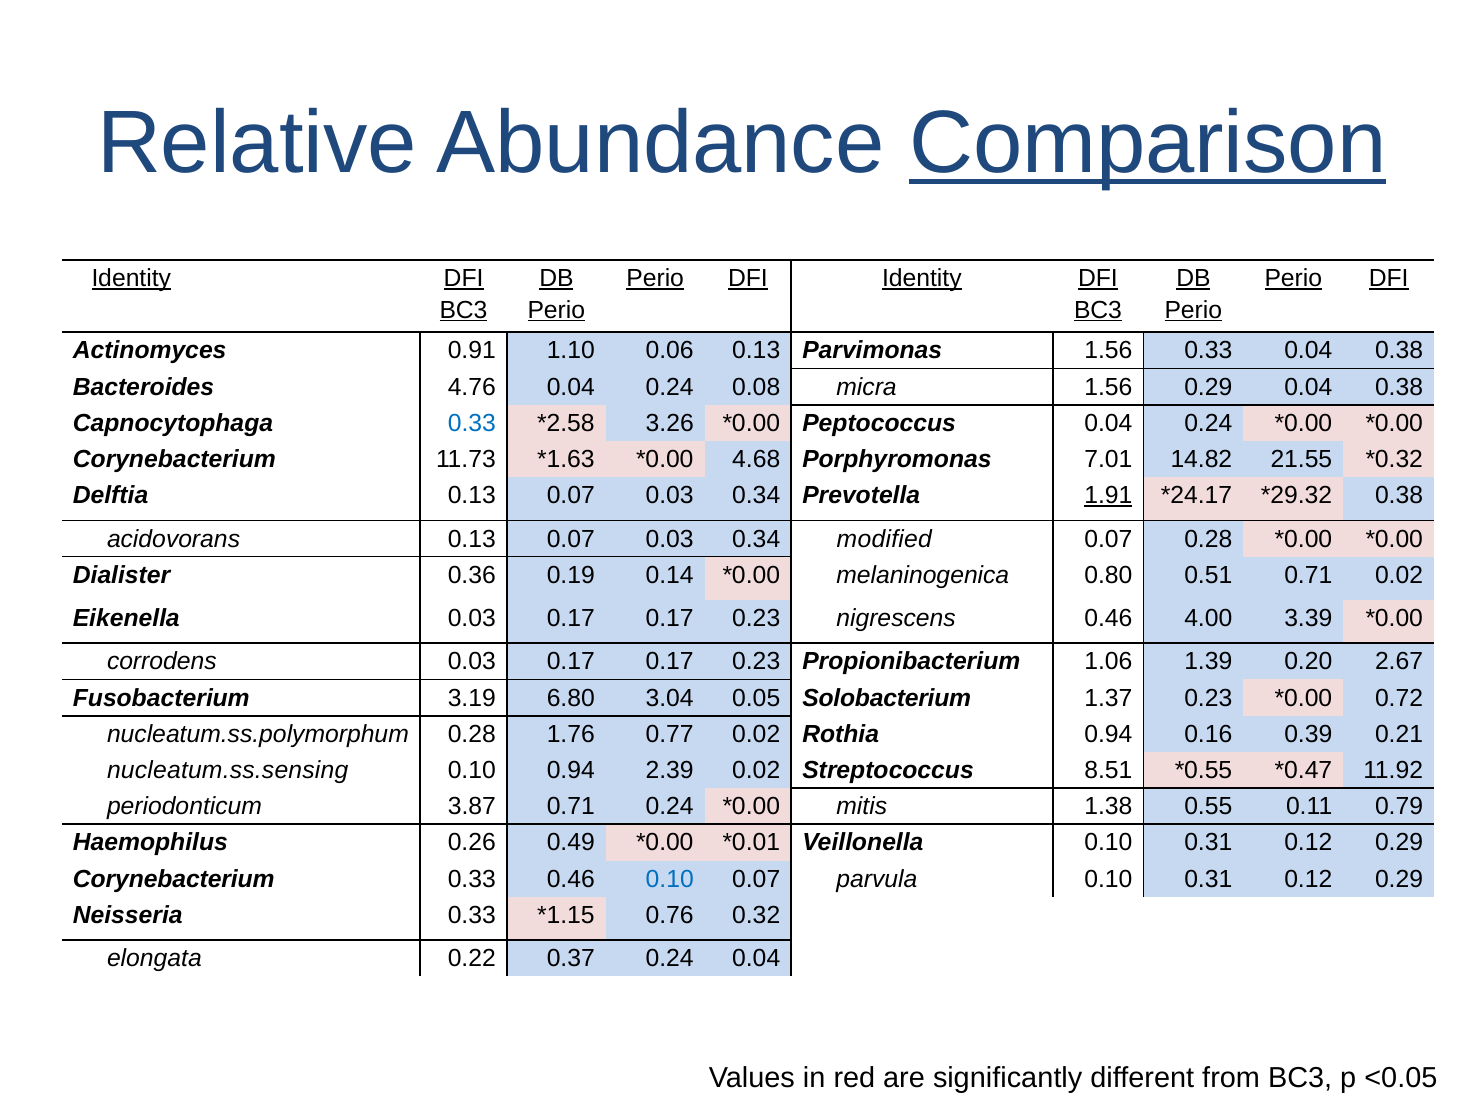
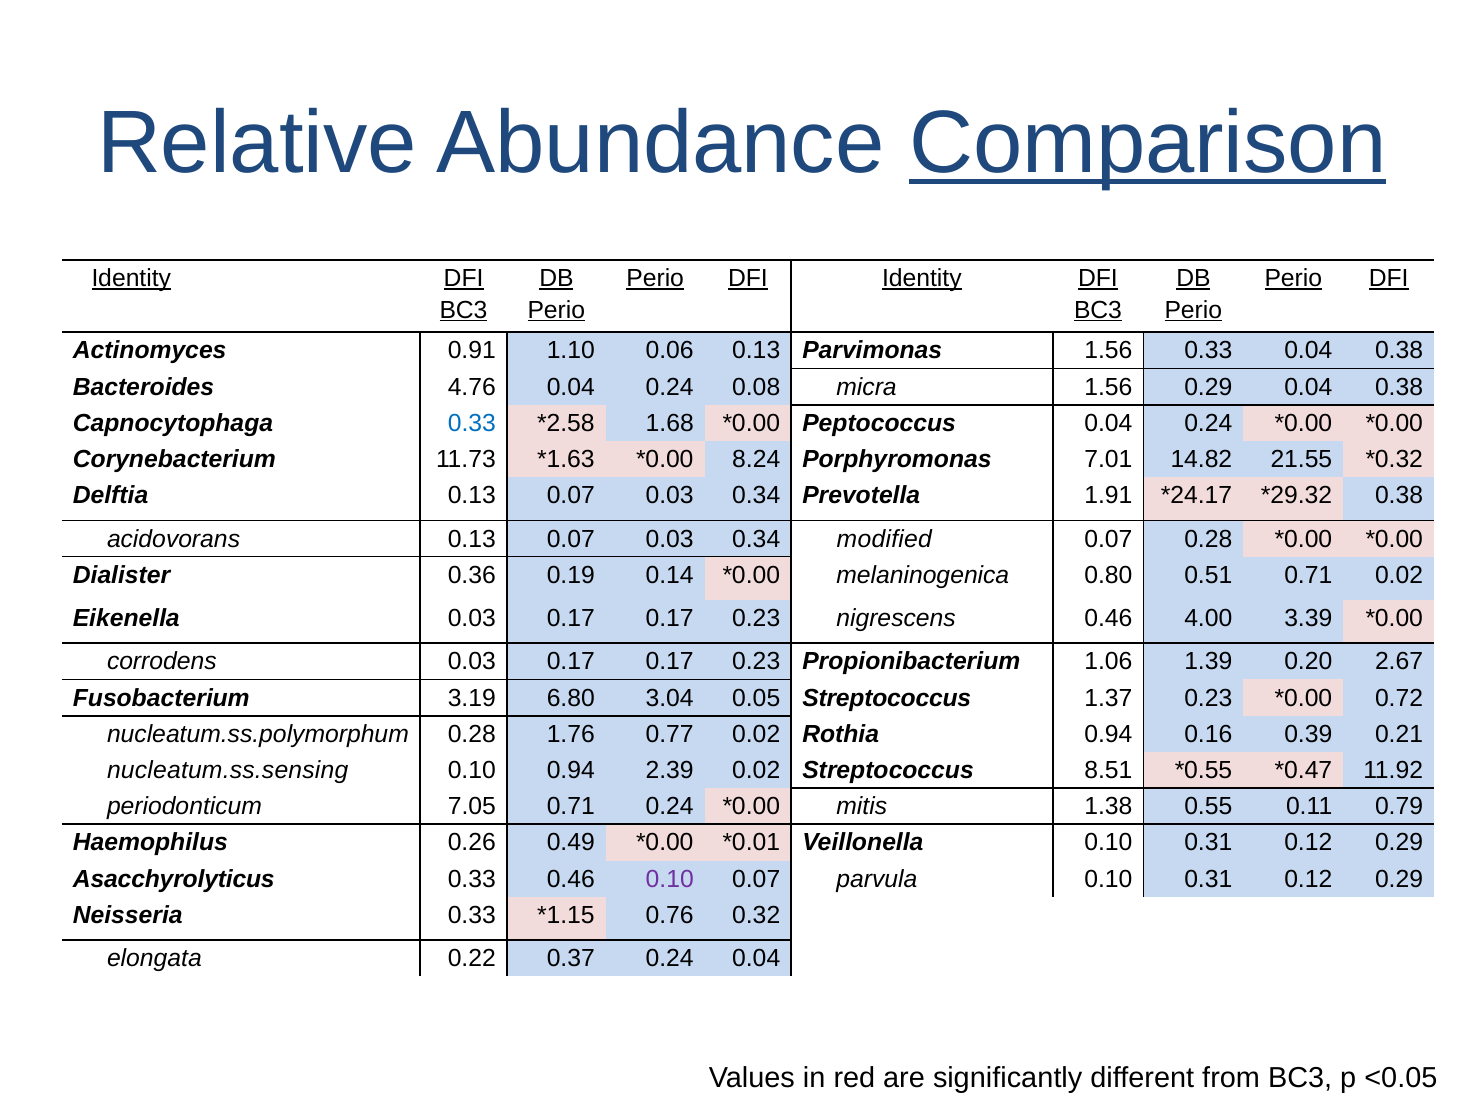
3.26: 3.26 -> 1.68
4.68: 4.68 -> 8.24
1.91 underline: present -> none
0.05 Solobacterium: Solobacterium -> Streptococcus
3.87: 3.87 -> 7.05
Corynebacterium at (174, 879): Corynebacterium -> Asacchyrolyticus
0.10 at (670, 879) colour: blue -> purple
